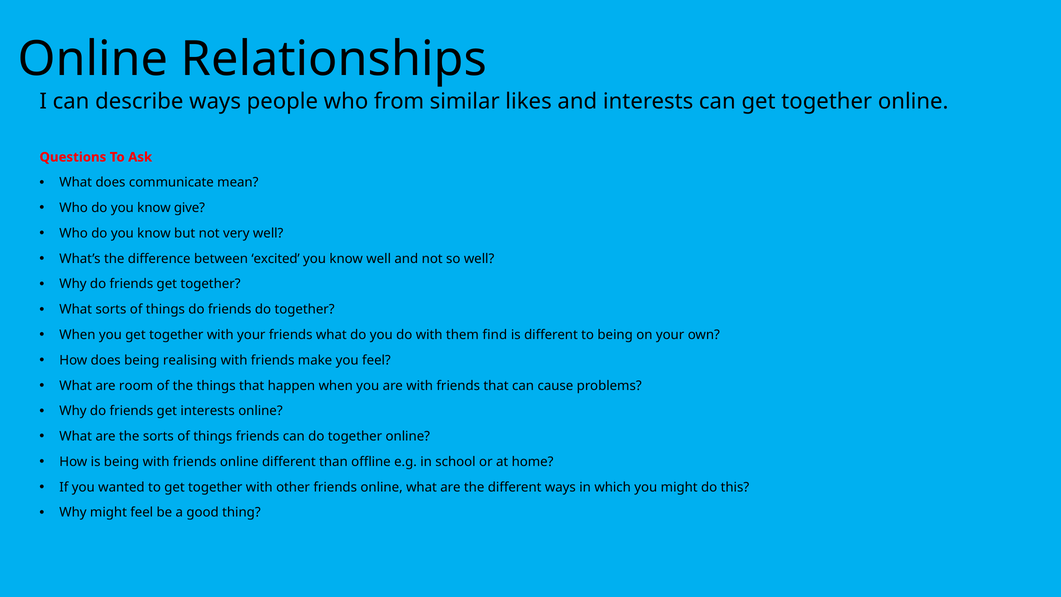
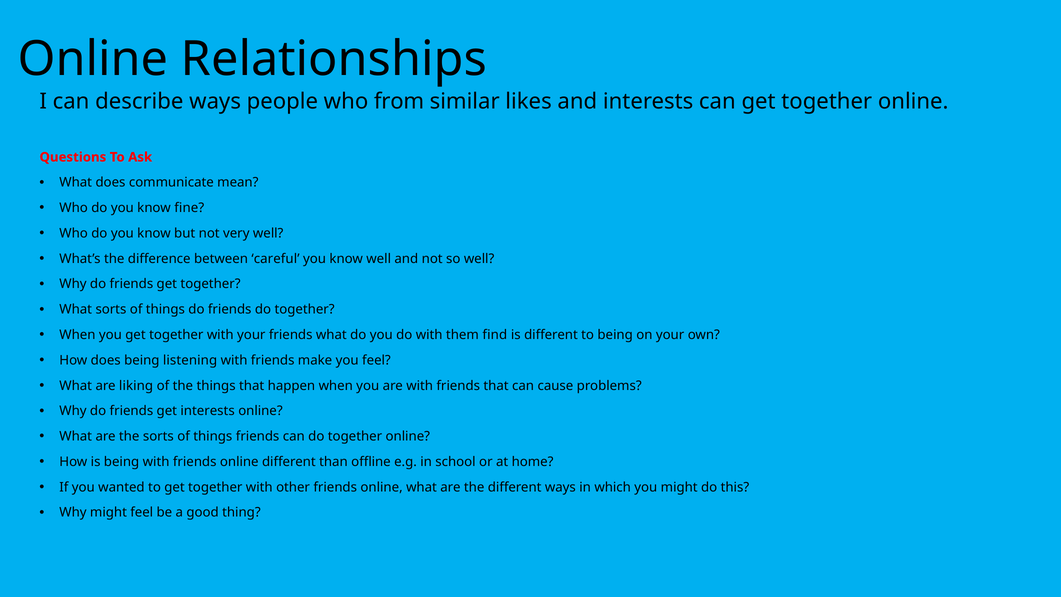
give: give -> fine
excited: excited -> careful
realising: realising -> listening
room: room -> liking
